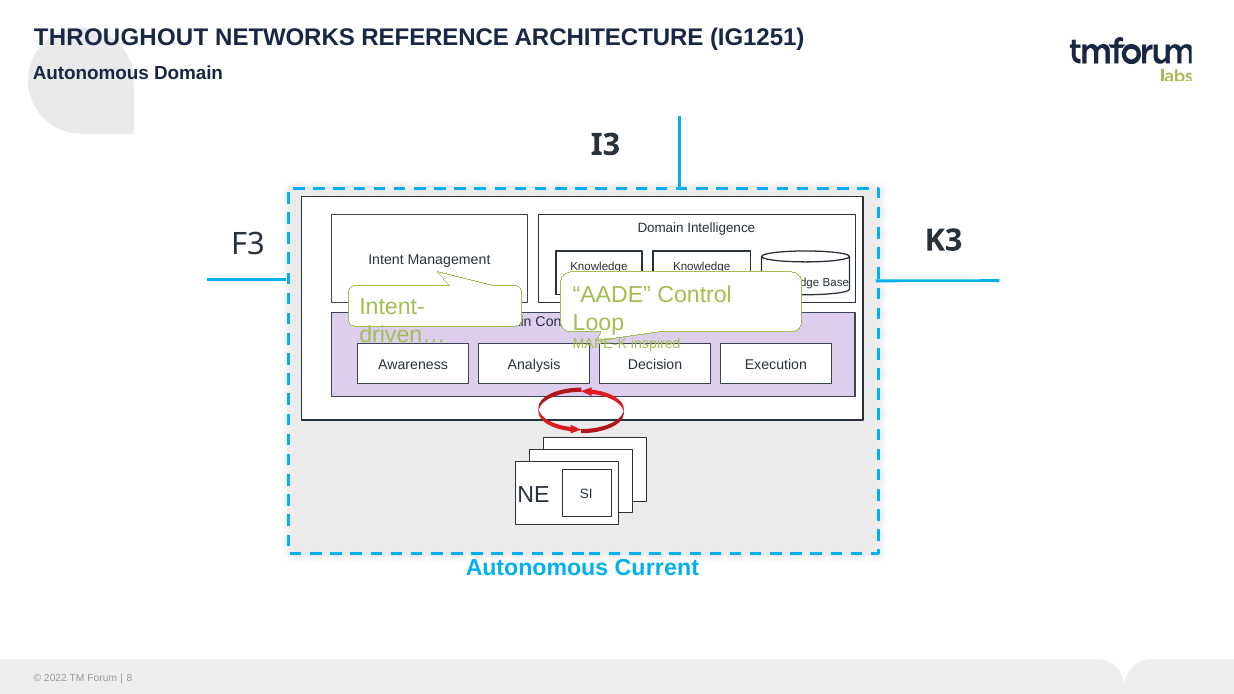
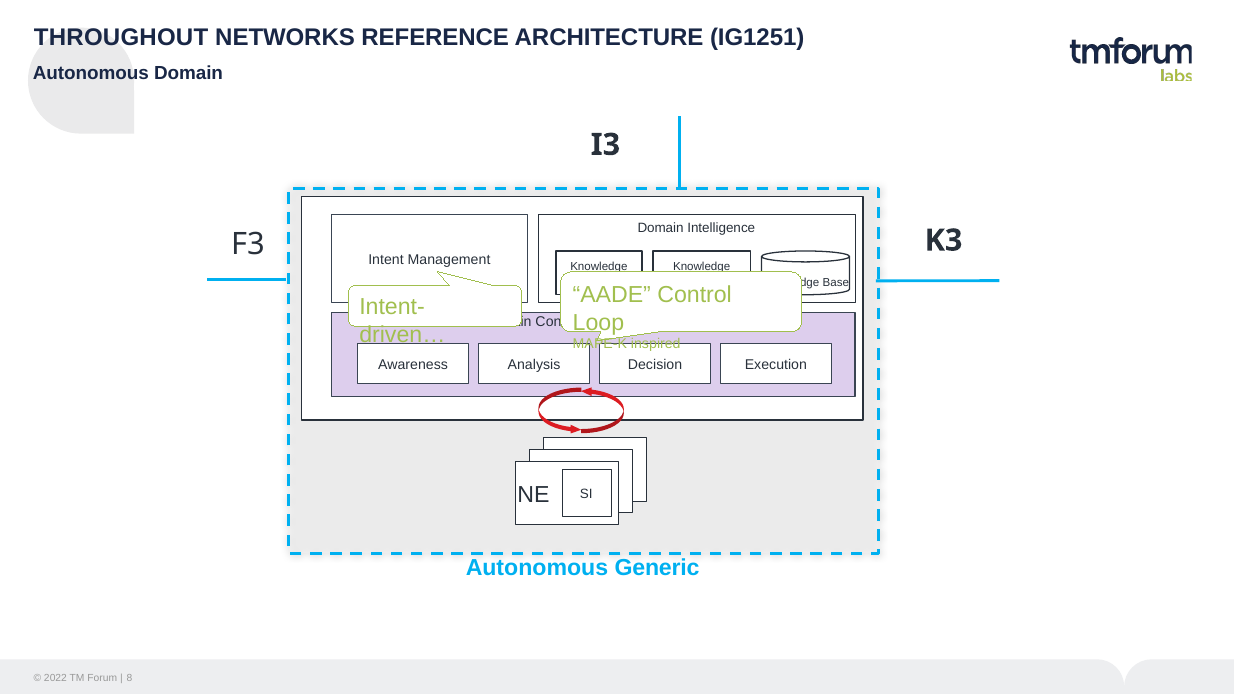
Current: Current -> Generic
